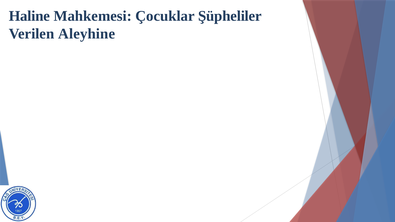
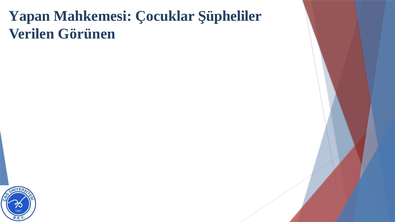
Haline: Haline -> Yapan
Aleyhine: Aleyhine -> Görünen
